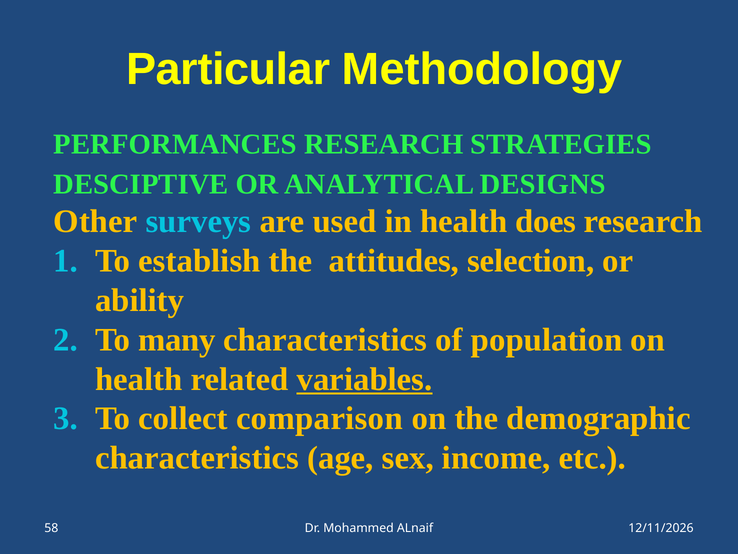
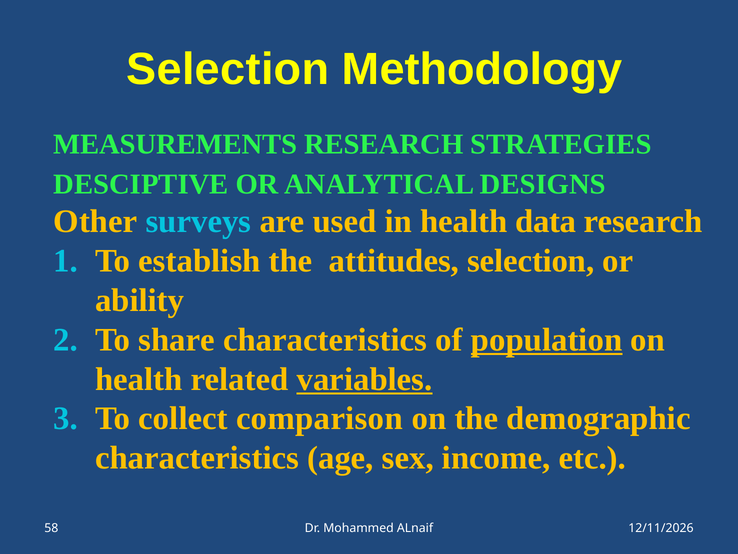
Particular at (228, 69): Particular -> Selection
PERFORMANCES: PERFORMANCES -> MEASUREMENTS
does: does -> data
many: many -> share
population underline: none -> present
